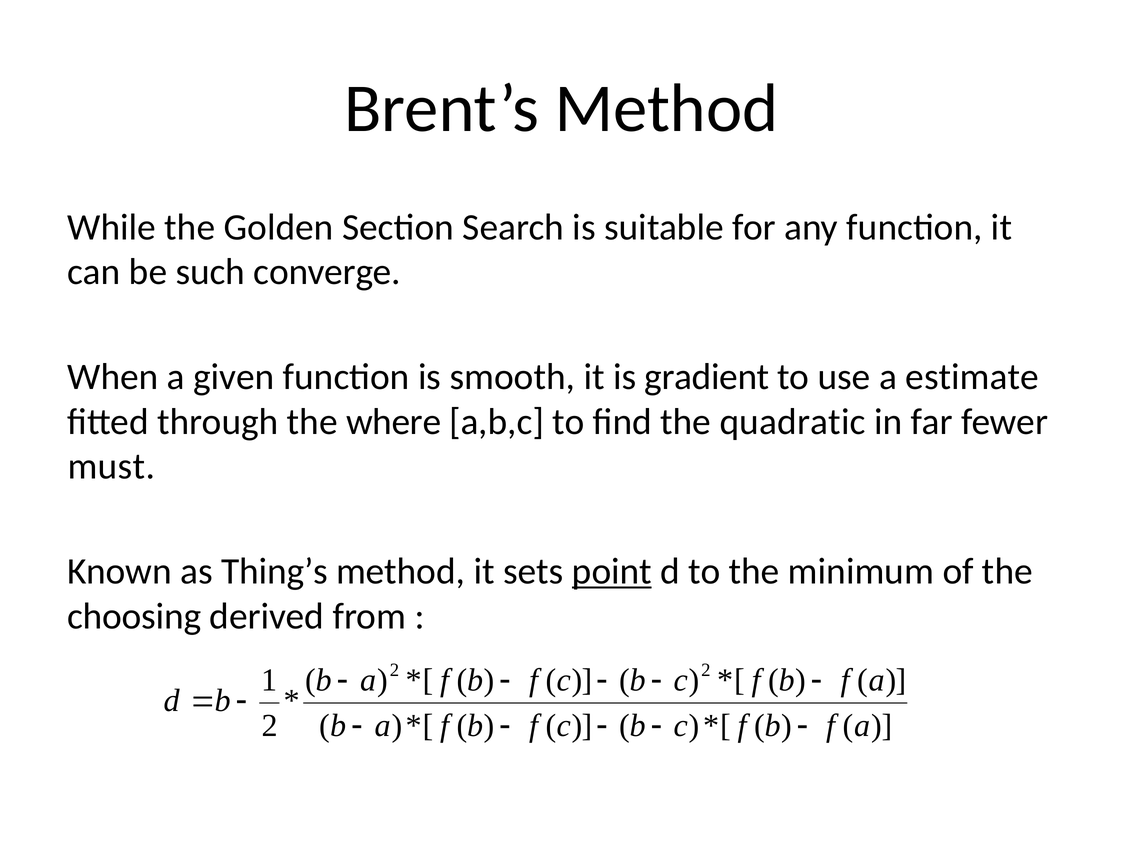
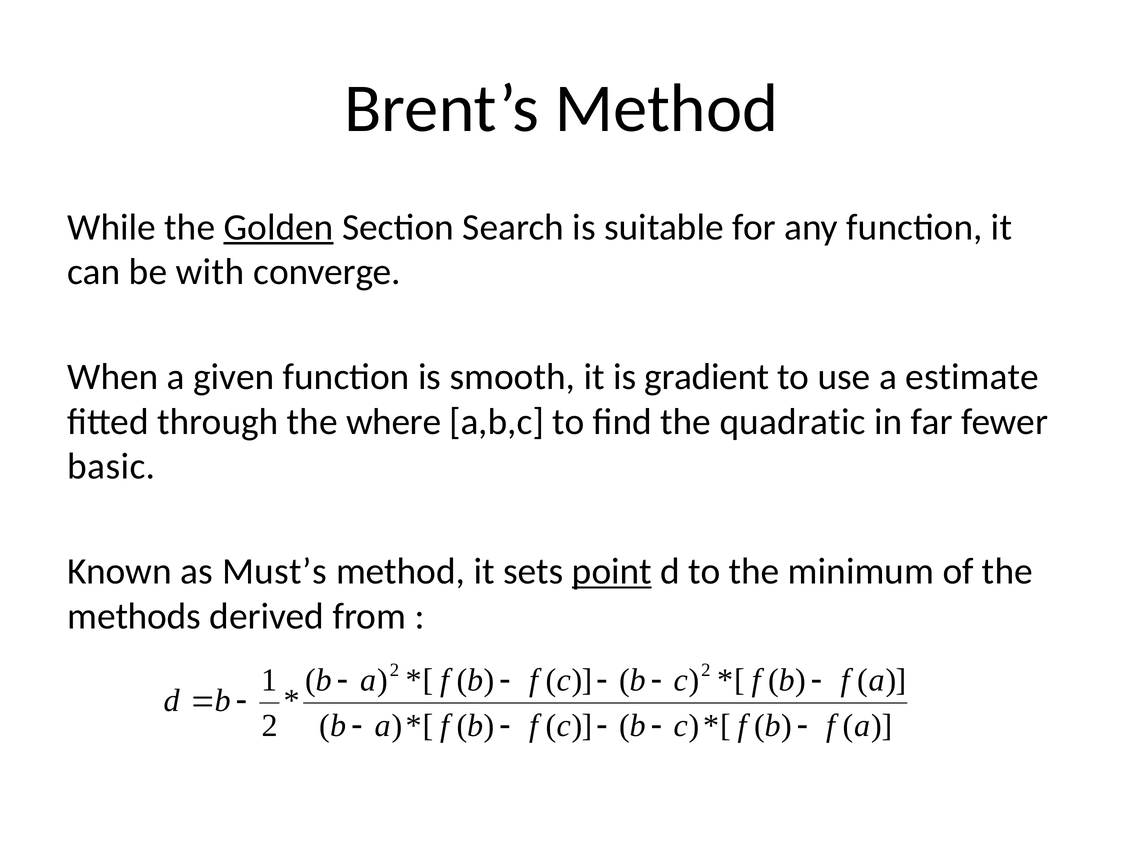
Golden underline: none -> present
such: such -> with
must: must -> basic
Thing’s: Thing’s -> Must’s
choosing: choosing -> methods
